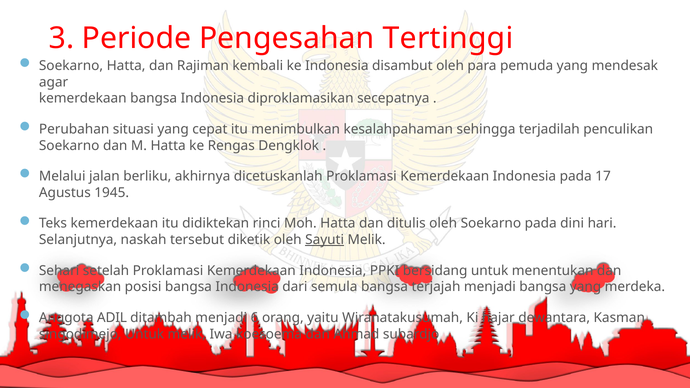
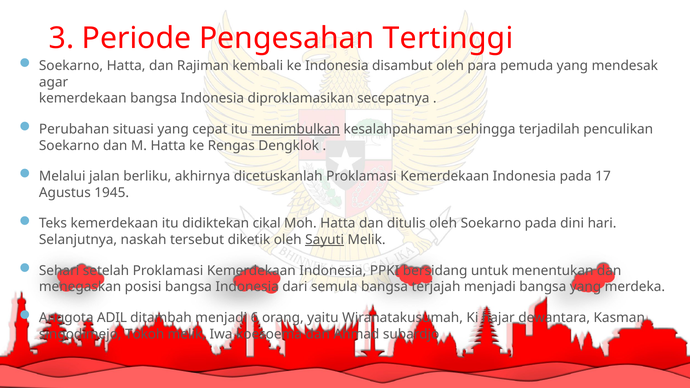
menimbulkan underline: none -> present
rinci: rinci -> cikal
singodimejo Untuk: Untuk -> Tokoh
